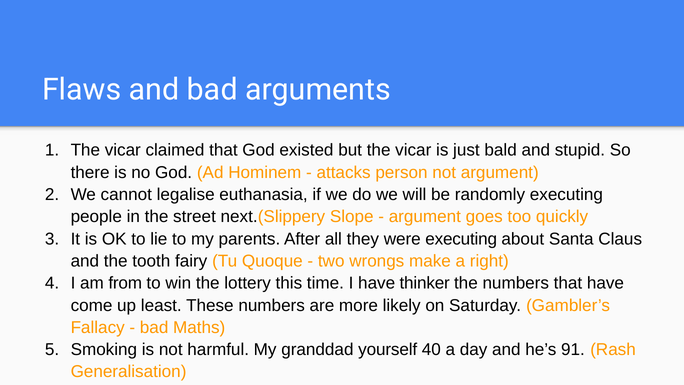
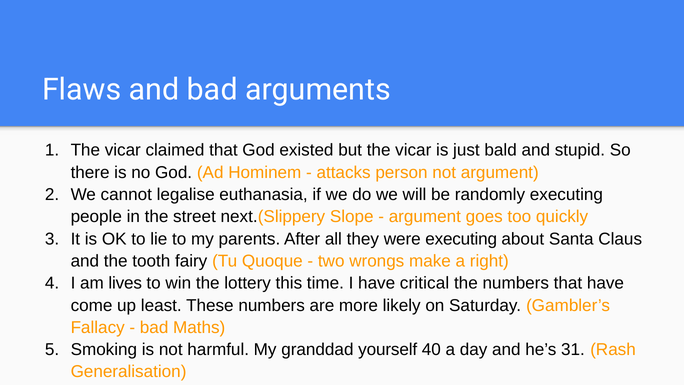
from: from -> lives
thinker: thinker -> critical
91: 91 -> 31
